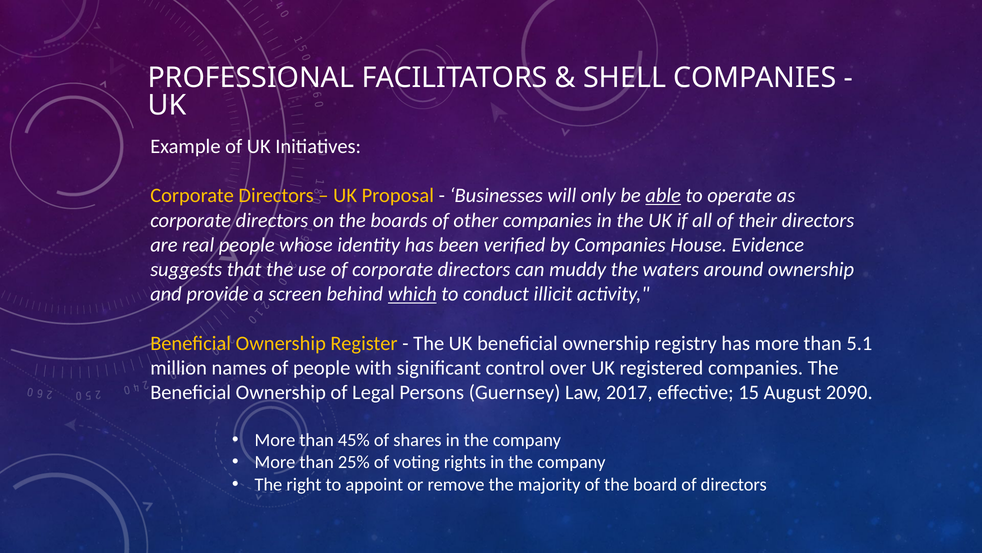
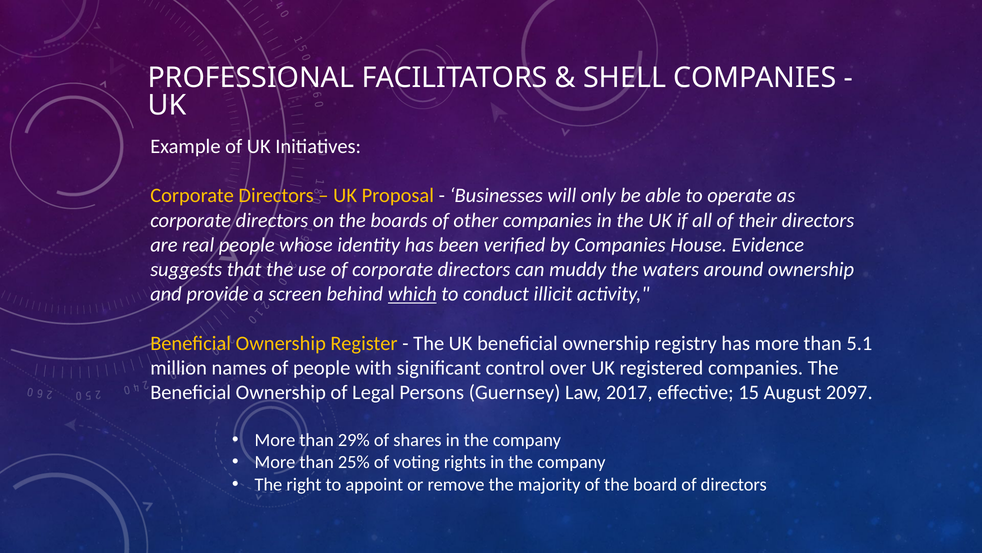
able underline: present -> none
2090: 2090 -> 2097
45%: 45% -> 29%
